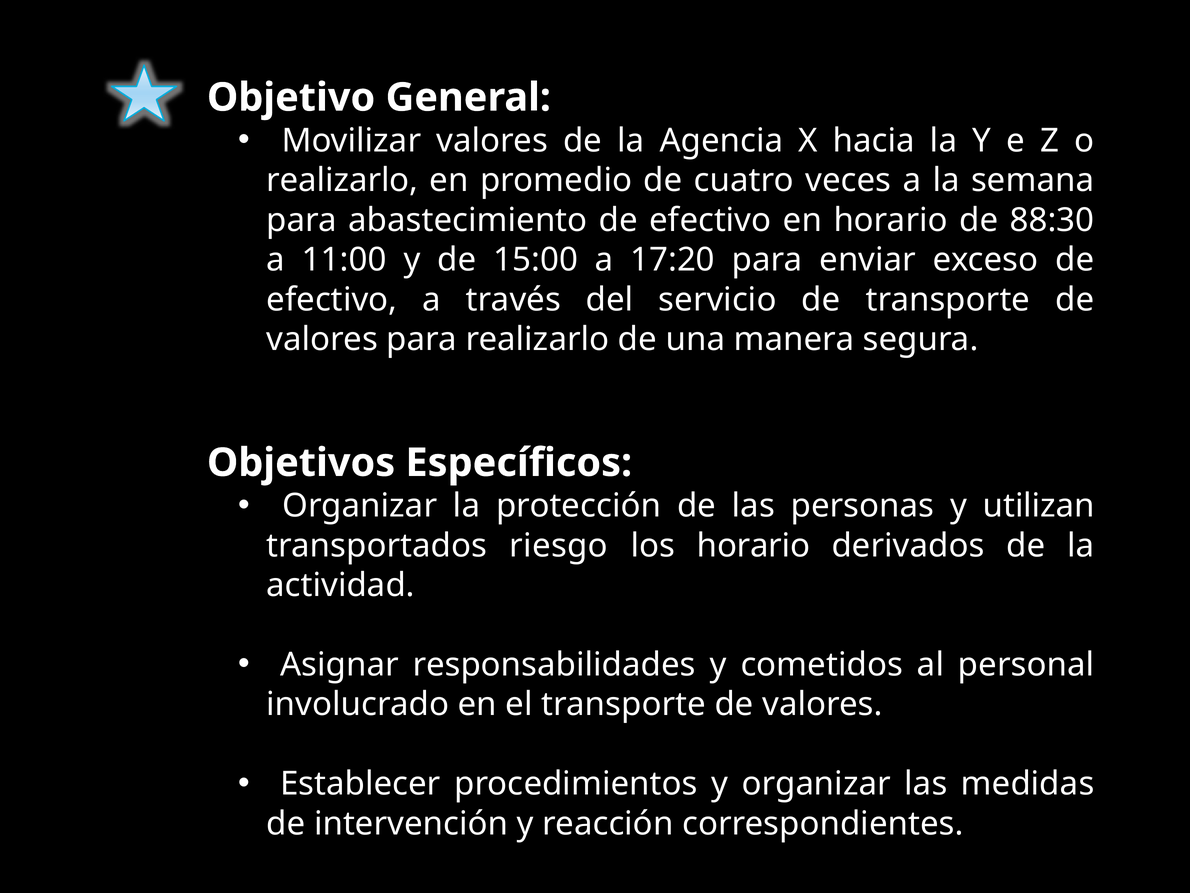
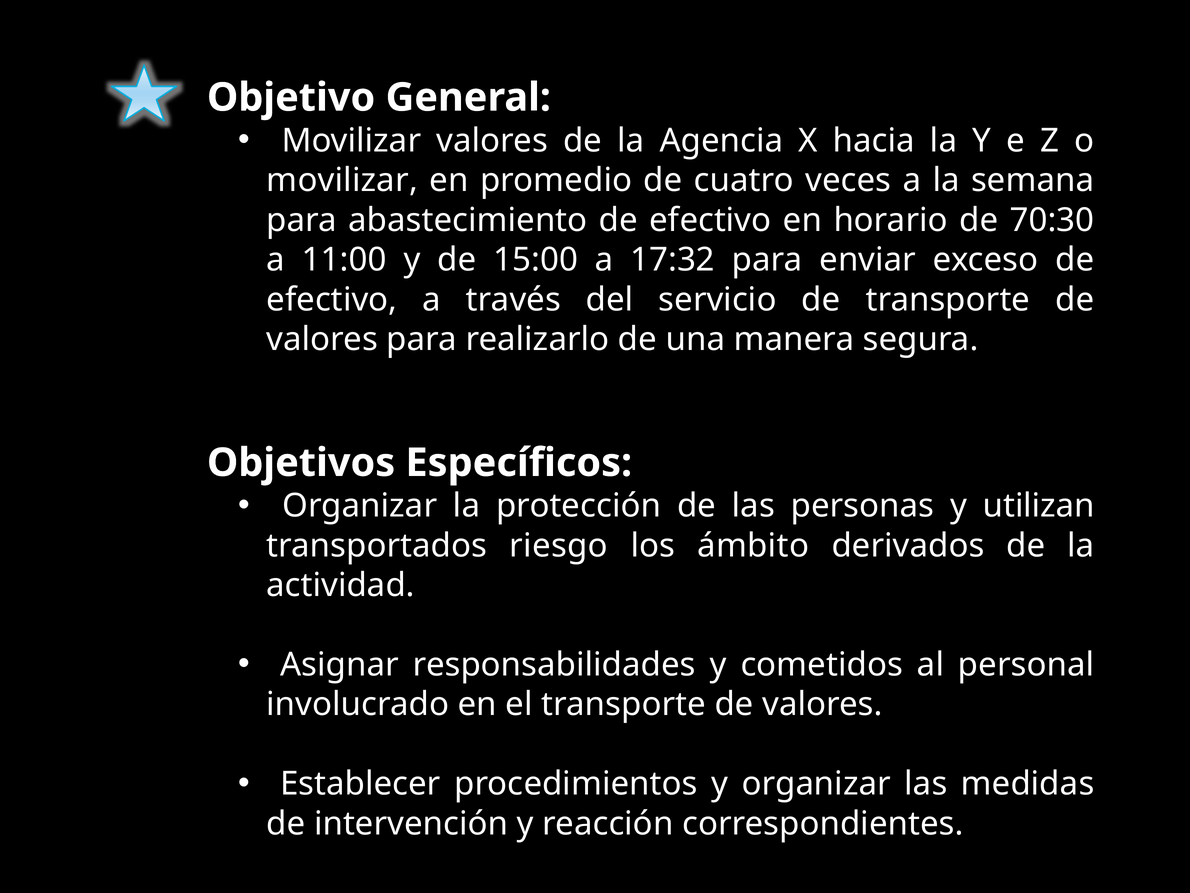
realizarlo at (342, 180): realizarlo -> movilizar
88:30: 88:30 -> 70:30
17:20: 17:20 -> 17:32
los horario: horario -> ámbito
